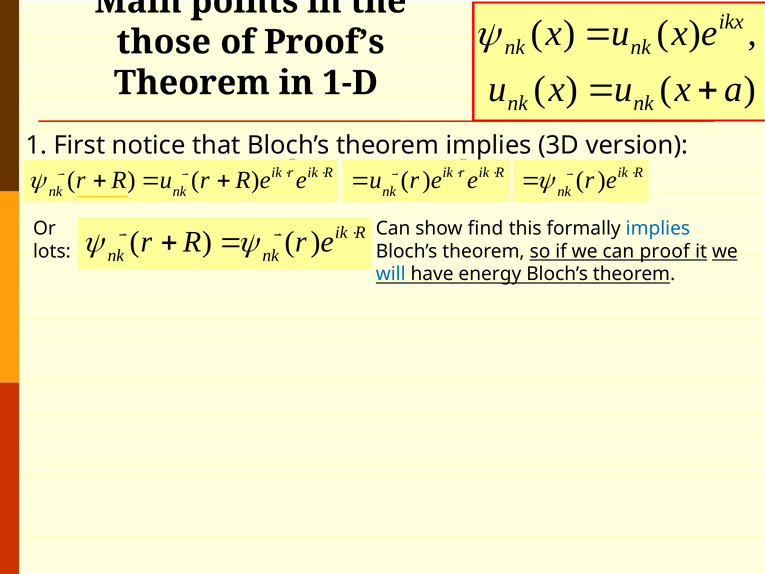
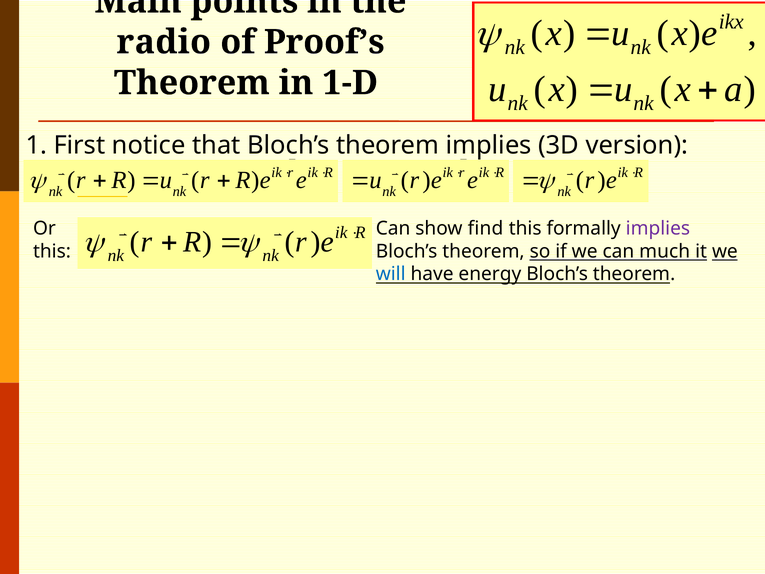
those: those -> radio
implies at (658, 228) colour: blue -> purple
lots at (52, 251): lots -> this
proof: proof -> much
